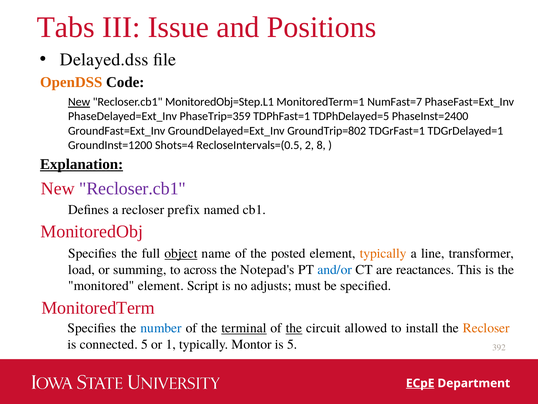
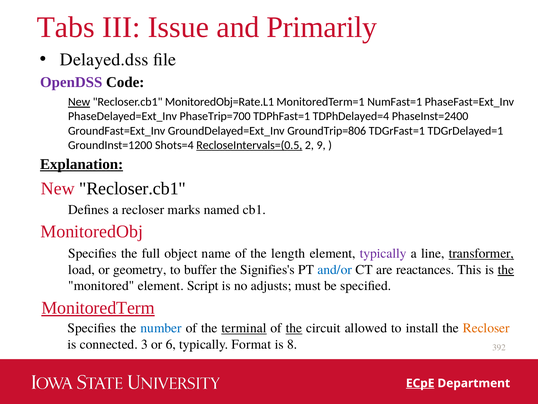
Positions: Positions -> Primarily
OpenDSS colour: orange -> purple
MonitoredObj=Step.L1: MonitoredObj=Step.L1 -> MonitoredObj=Rate.L1
NumFast=7: NumFast=7 -> NumFast=1
PhaseTrip=359: PhaseTrip=359 -> PhaseTrip=700
TDPhDelayed=5: TDPhDelayed=5 -> TDPhDelayed=4
GroundTrip=802: GroundTrip=802 -> GroundTrip=806
RecloseIntervals=(0.5 underline: none -> present
8: 8 -> 9
Recloser.cb1 at (133, 188) colour: purple -> black
prefix: prefix -> marks
object underline: present -> none
posted: posted -> length
typically at (383, 253) colour: orange -> purple
transformer underline: none -> present
summing: summing -> geometry
across: across -> buffer
Notepad's: Notepad's -> Signifies's
the at (506, 269) underline: none -> present
MonitoredTerm underline: none -> present
connected 5: 5 -> 3
1: 1 -> 6
Montor: Montor -> Format
is 5: 5 -> 8
